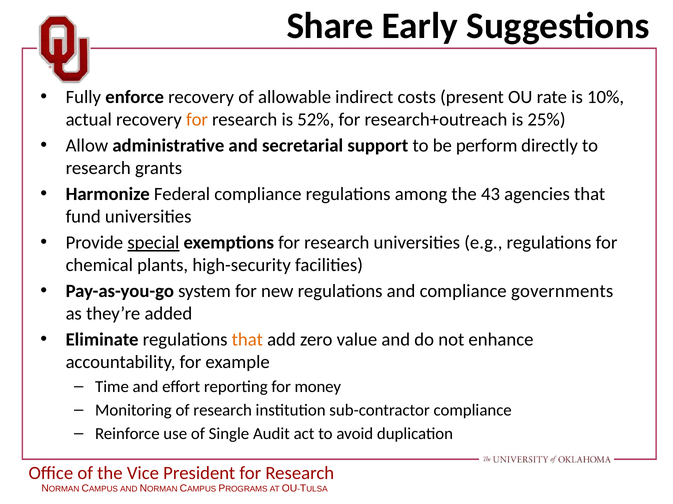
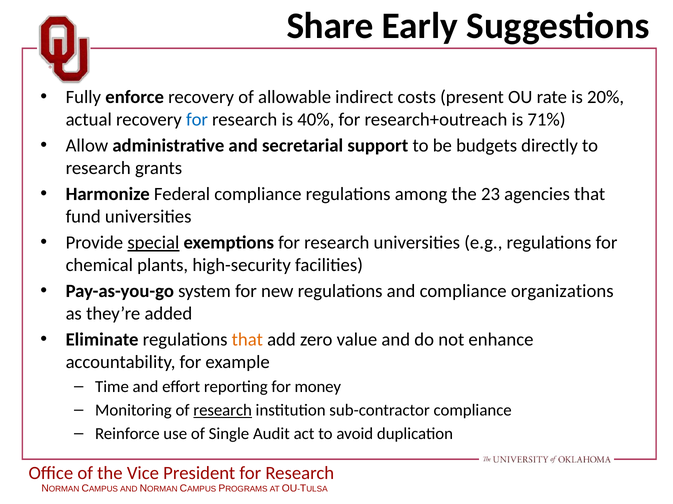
10%: 10% -> 20%
for at (197, 120) colour: orange -> blue
52%: 52% -> 40%
25%: 25% -> 71%
perform: perform -> budgets
43: 43 -> 23
governments: governments -> organizations
research at (223, 411) underline: none -> present
